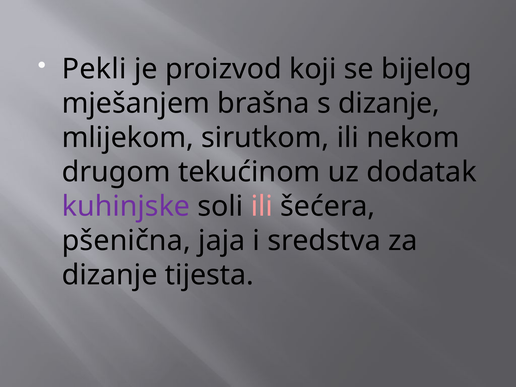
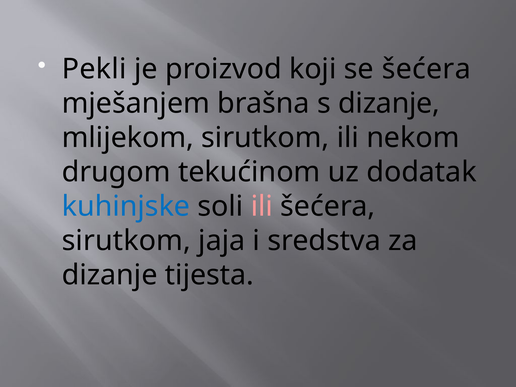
se bijelog: bijelog -> šećera
kuhinjske colour: purple -> blue
pšenična at (126, 241): pšenična -> sirutkom
